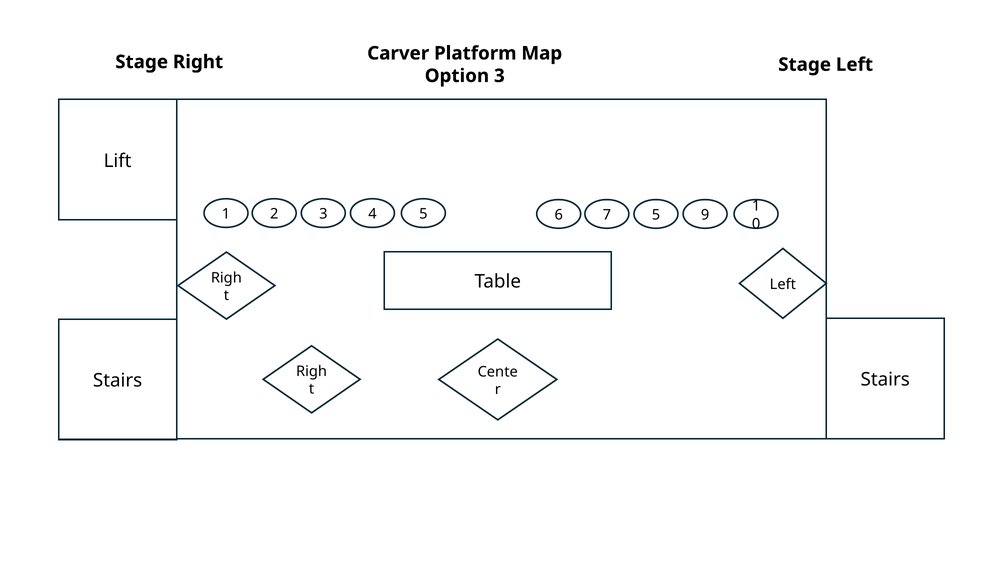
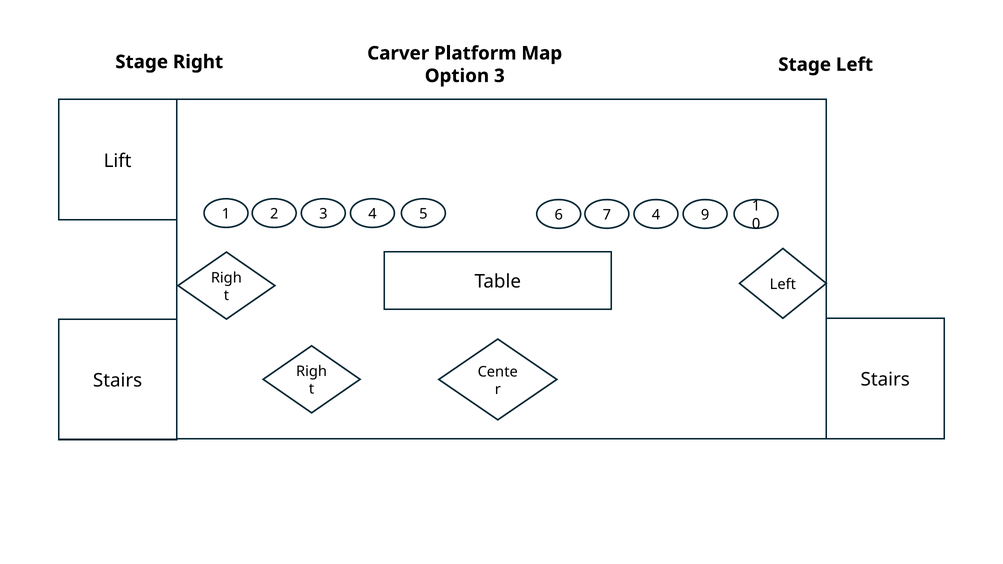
7 5: 5 -> 4
